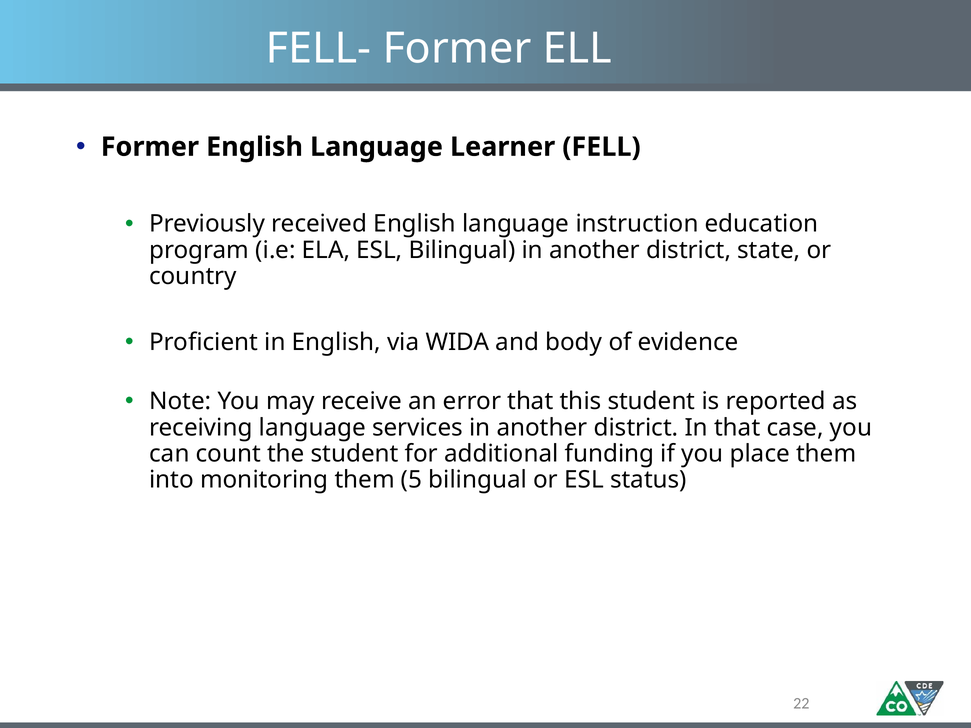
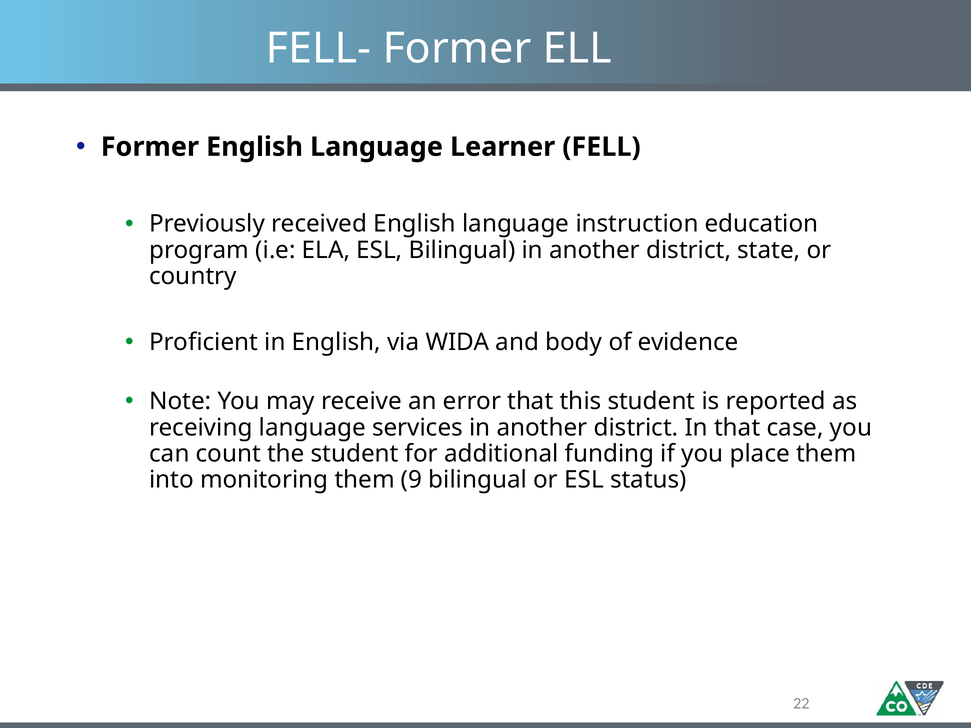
5: 5 -> 9
